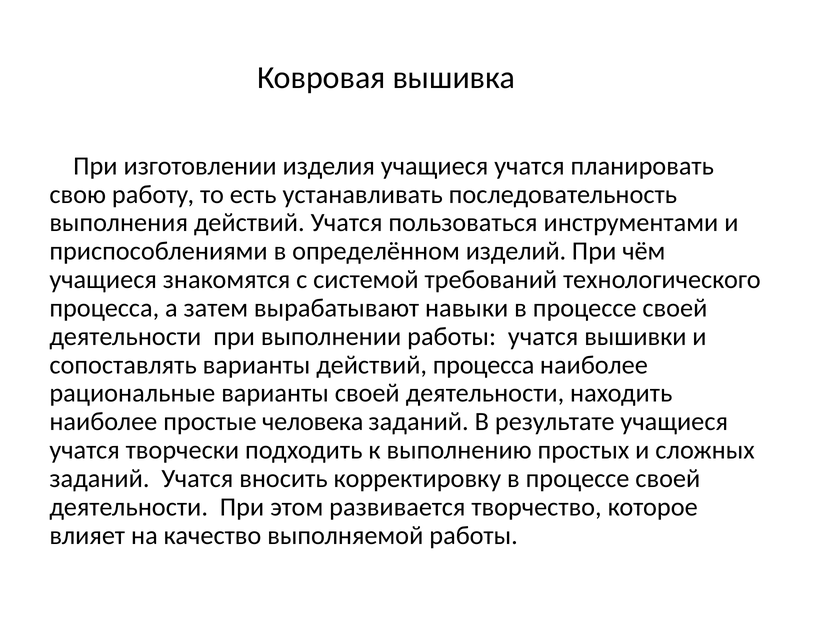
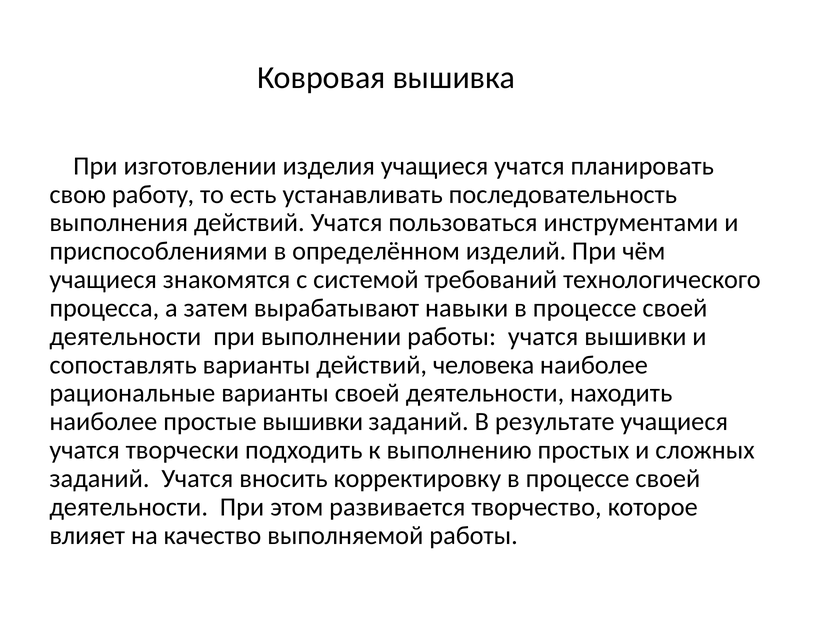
действий процесса: процесса -> человека
простые человека: человека -> вышивки
